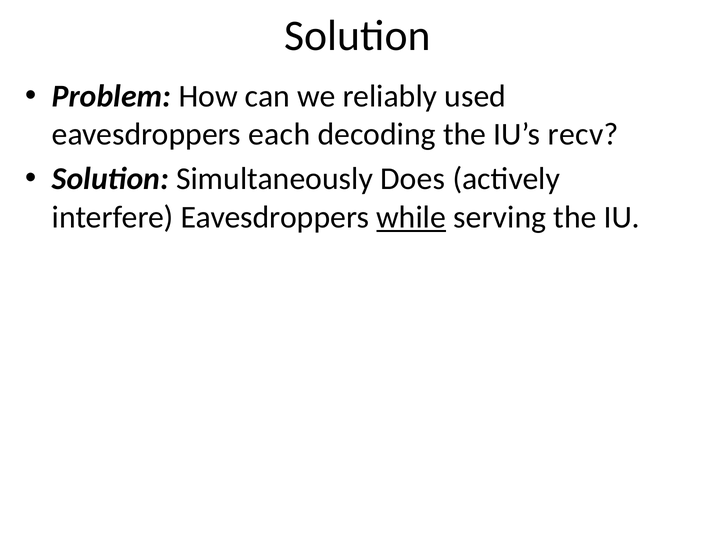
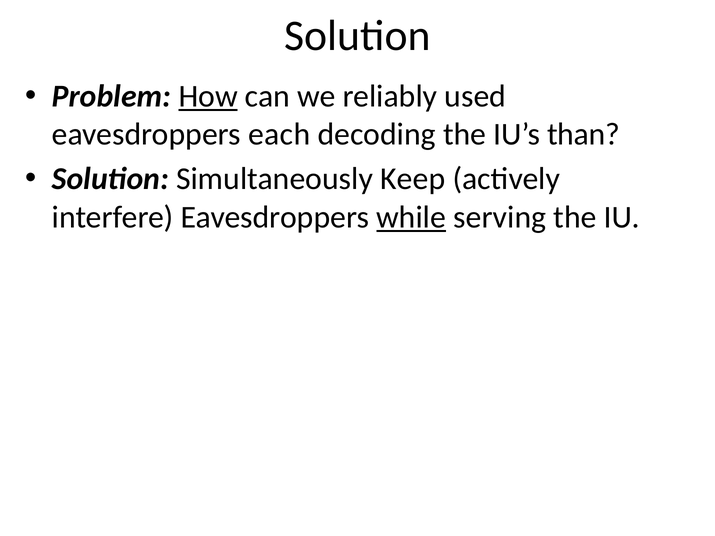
How underline: none -> present
recv: recv -> than
Does: Does -> Keep
